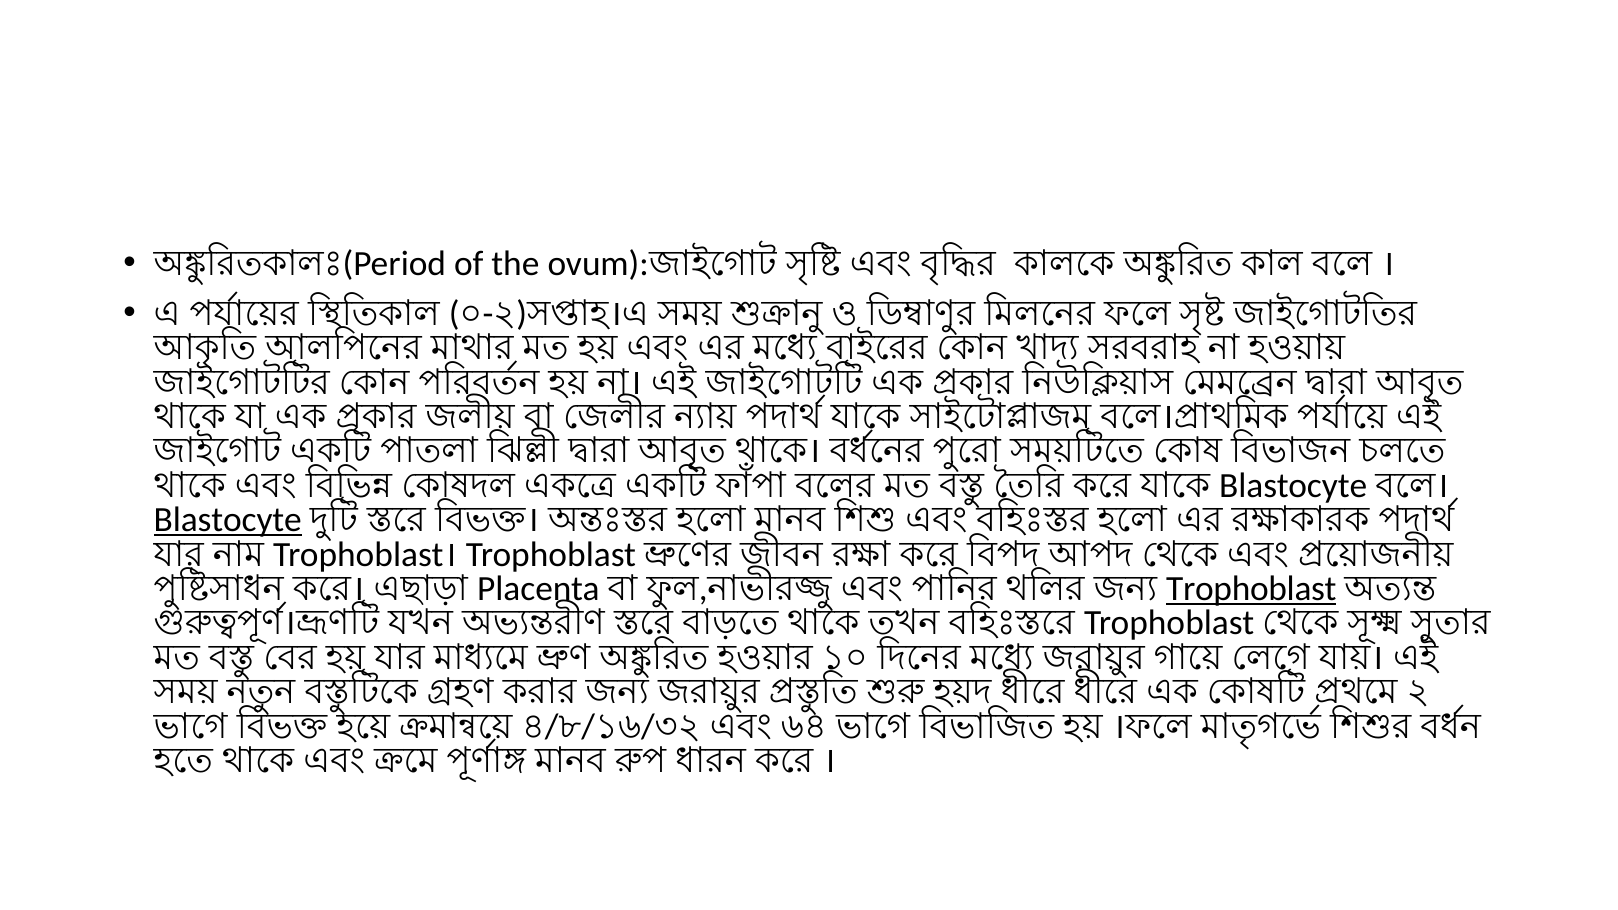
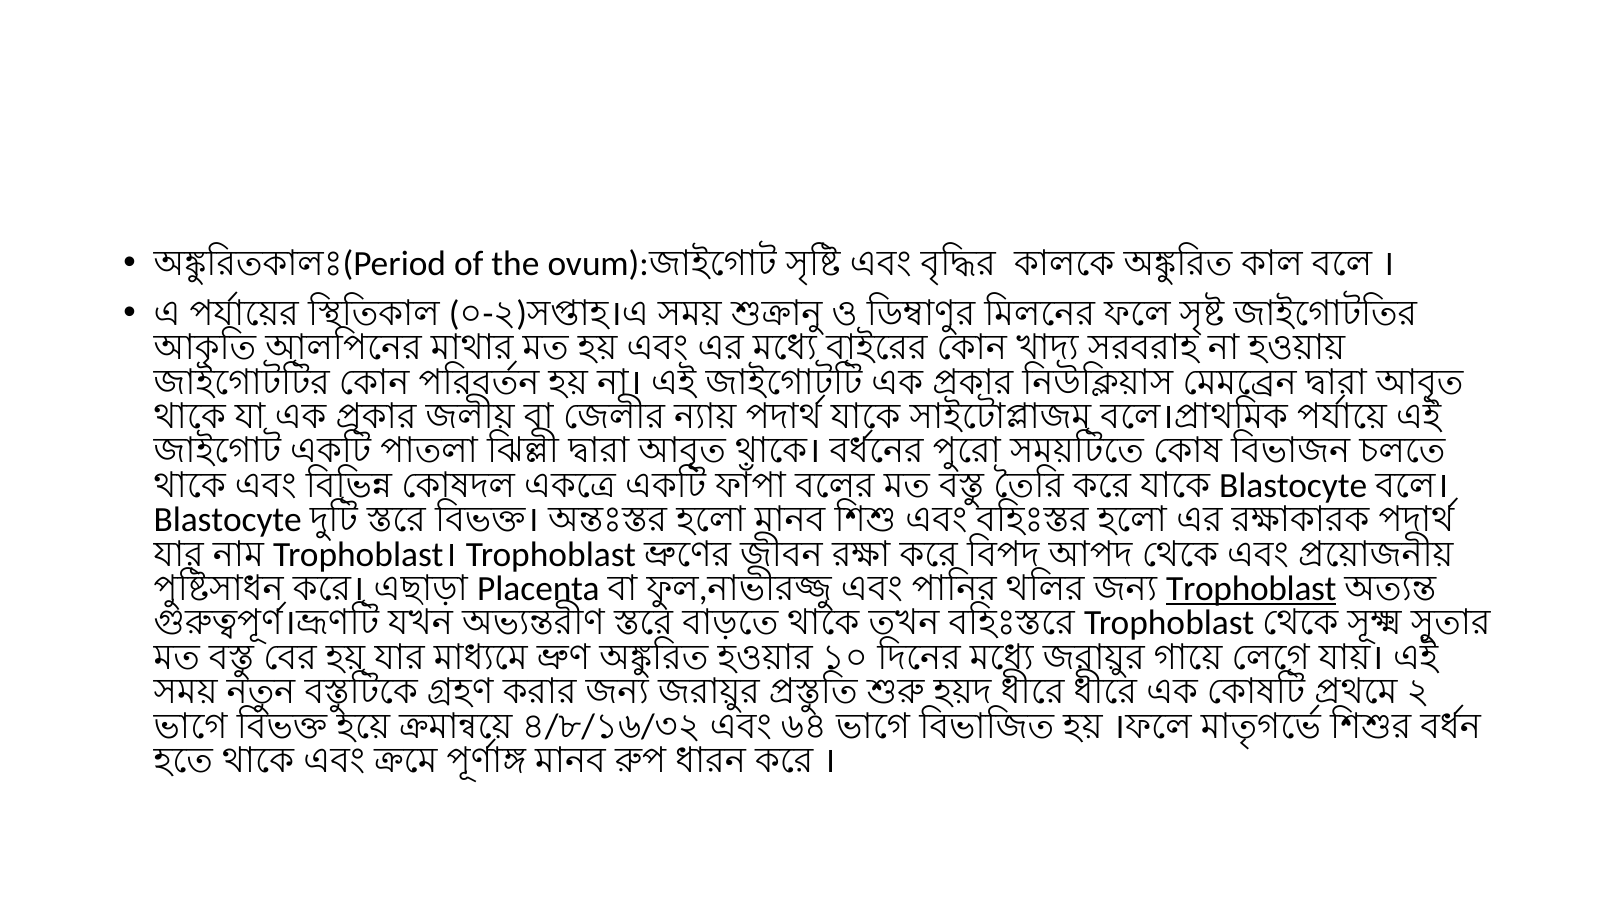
Blastocyte at (228, 520) underline: present -> none
